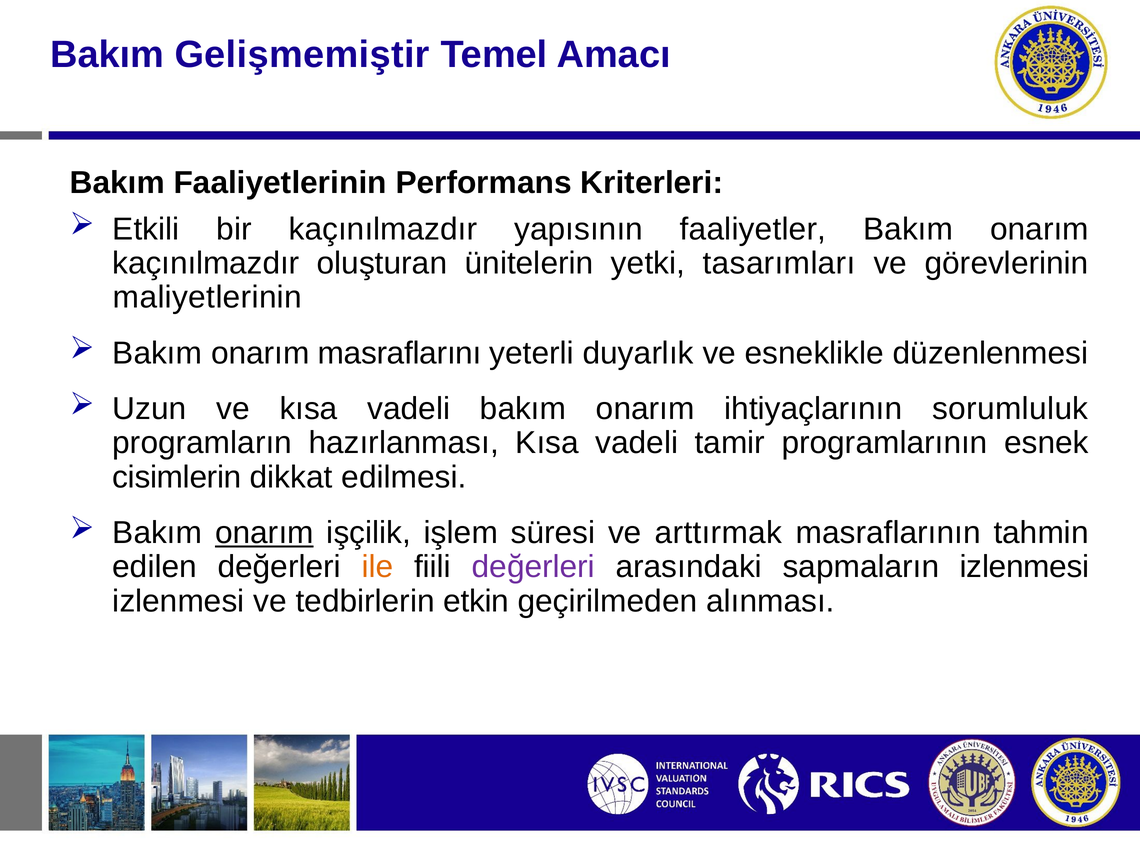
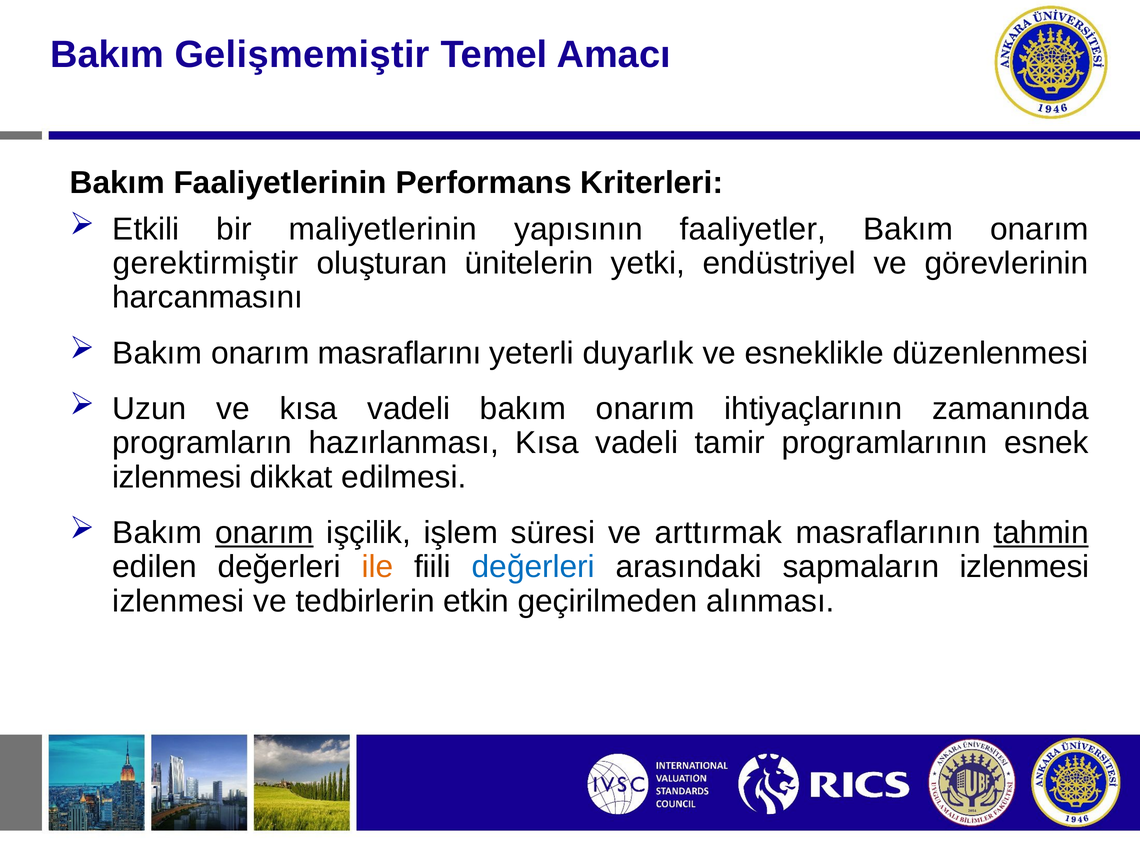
bir kaçınılmazdır: kaçınılmazdır -> maliyetlerinin
kaçınılmazdır at (206, 263): kaçınılmazdır -> gerektirmiştir
tasarımları: tasarımları -> endüstriyel
maliyetlerinin: maliyetlerinin -> harcanmasını
sorumluluk: sorumluluk -> zamanında
cisimlerin at (177, 477): cisimlerin -> izlenmesi
tahmin underline: none -> present
değerleri at (533, 567) colour: purple -> blue
